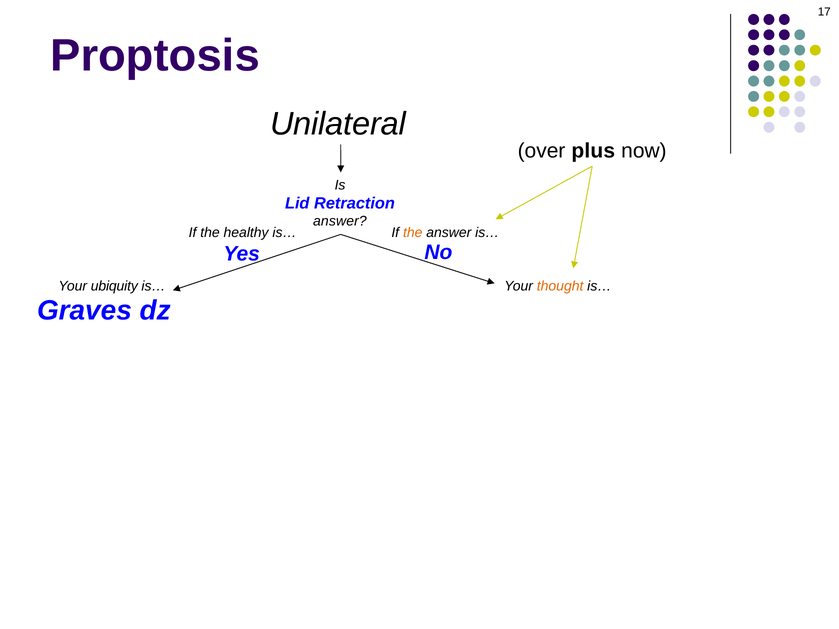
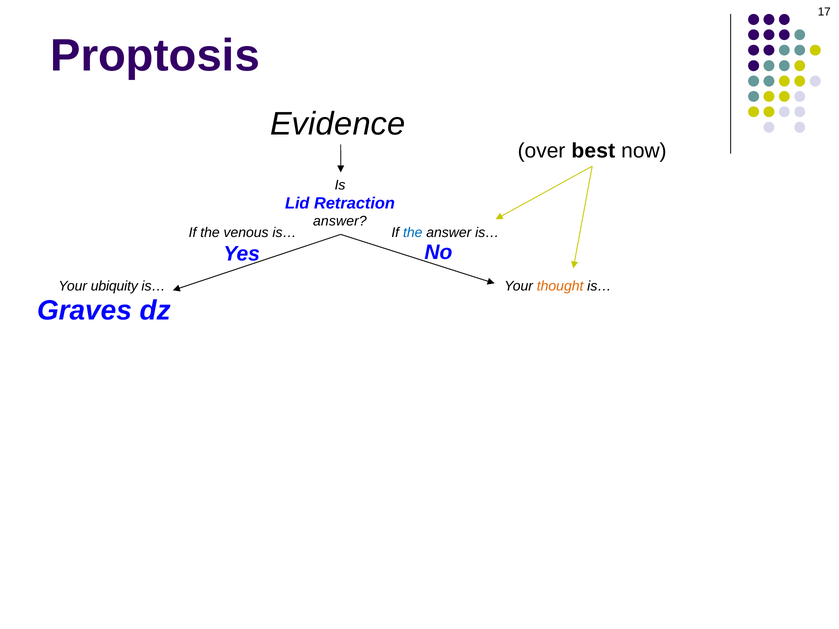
Unilateral: Unilateral -> Evidence
plus: plus -> best
healthy: healthy -> venous
the at (413, 233) colour: orange -> blue
